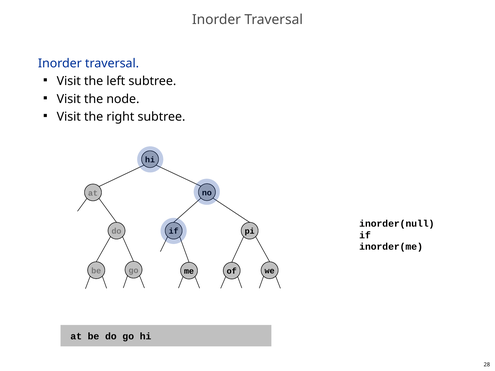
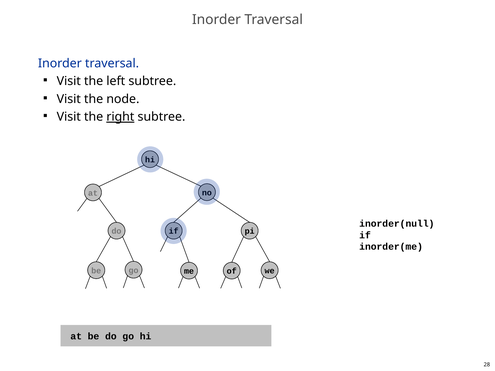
right underline: none -> present
